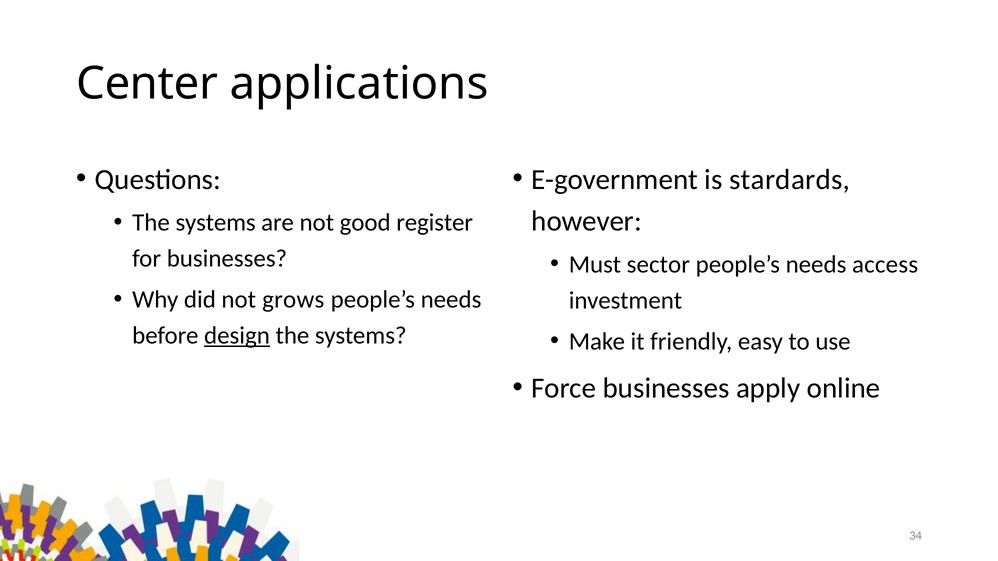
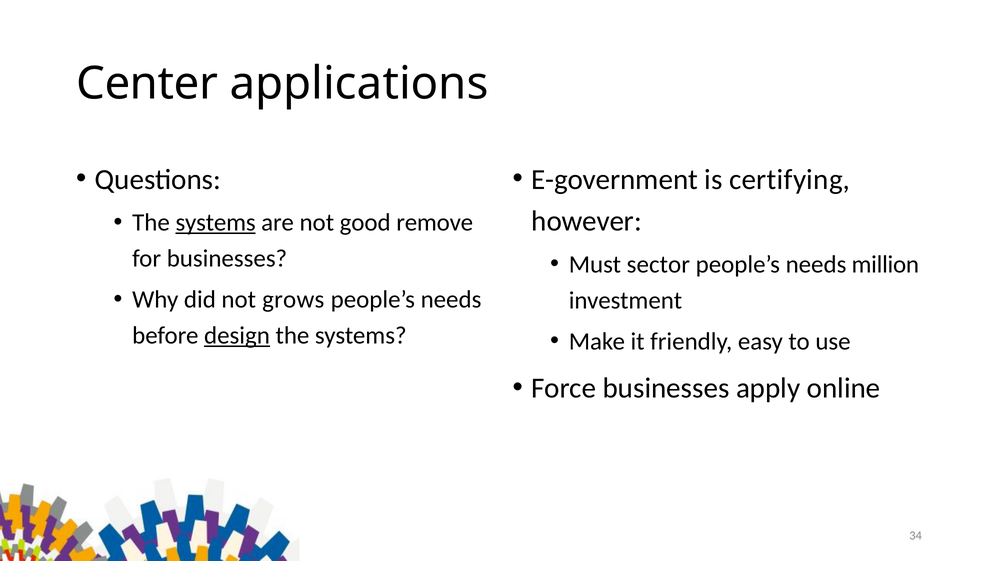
stardards: stardards -> certifying
systems at (216, 223) underline: none -> present
register: register -> remove
access: access -> million
